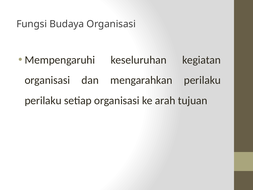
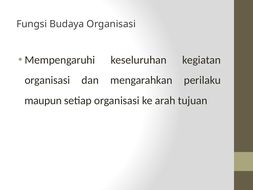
perilaku at (43, 100): perilaku -> maupun
